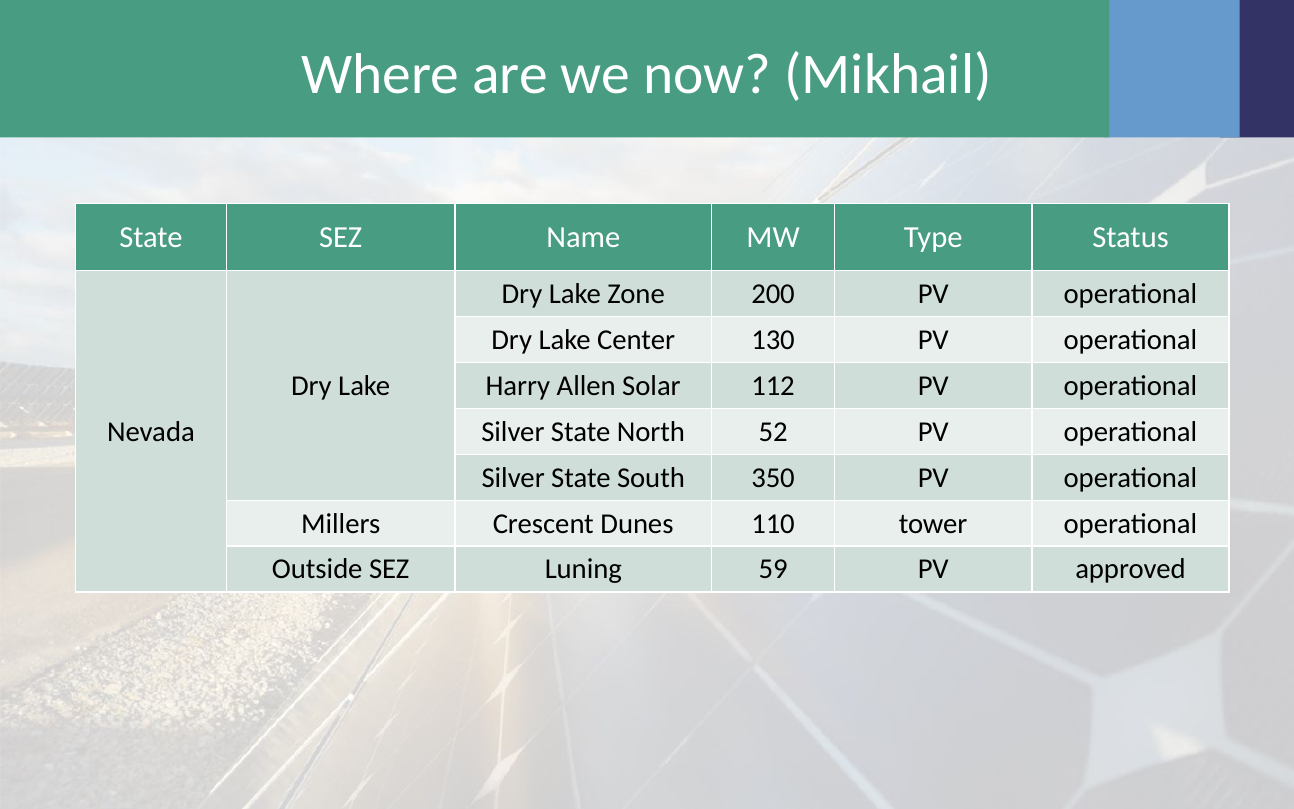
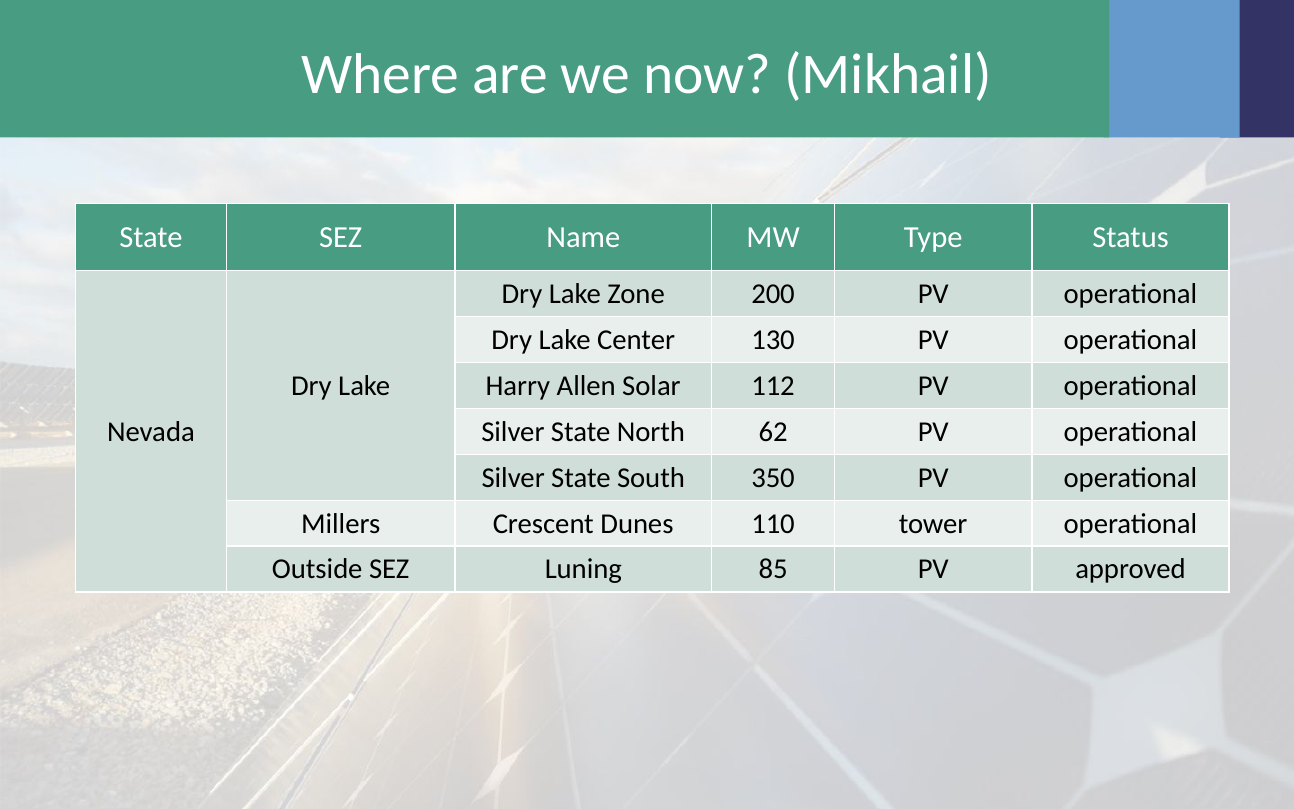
52: 52 -> 62
59: 59 -> 85
